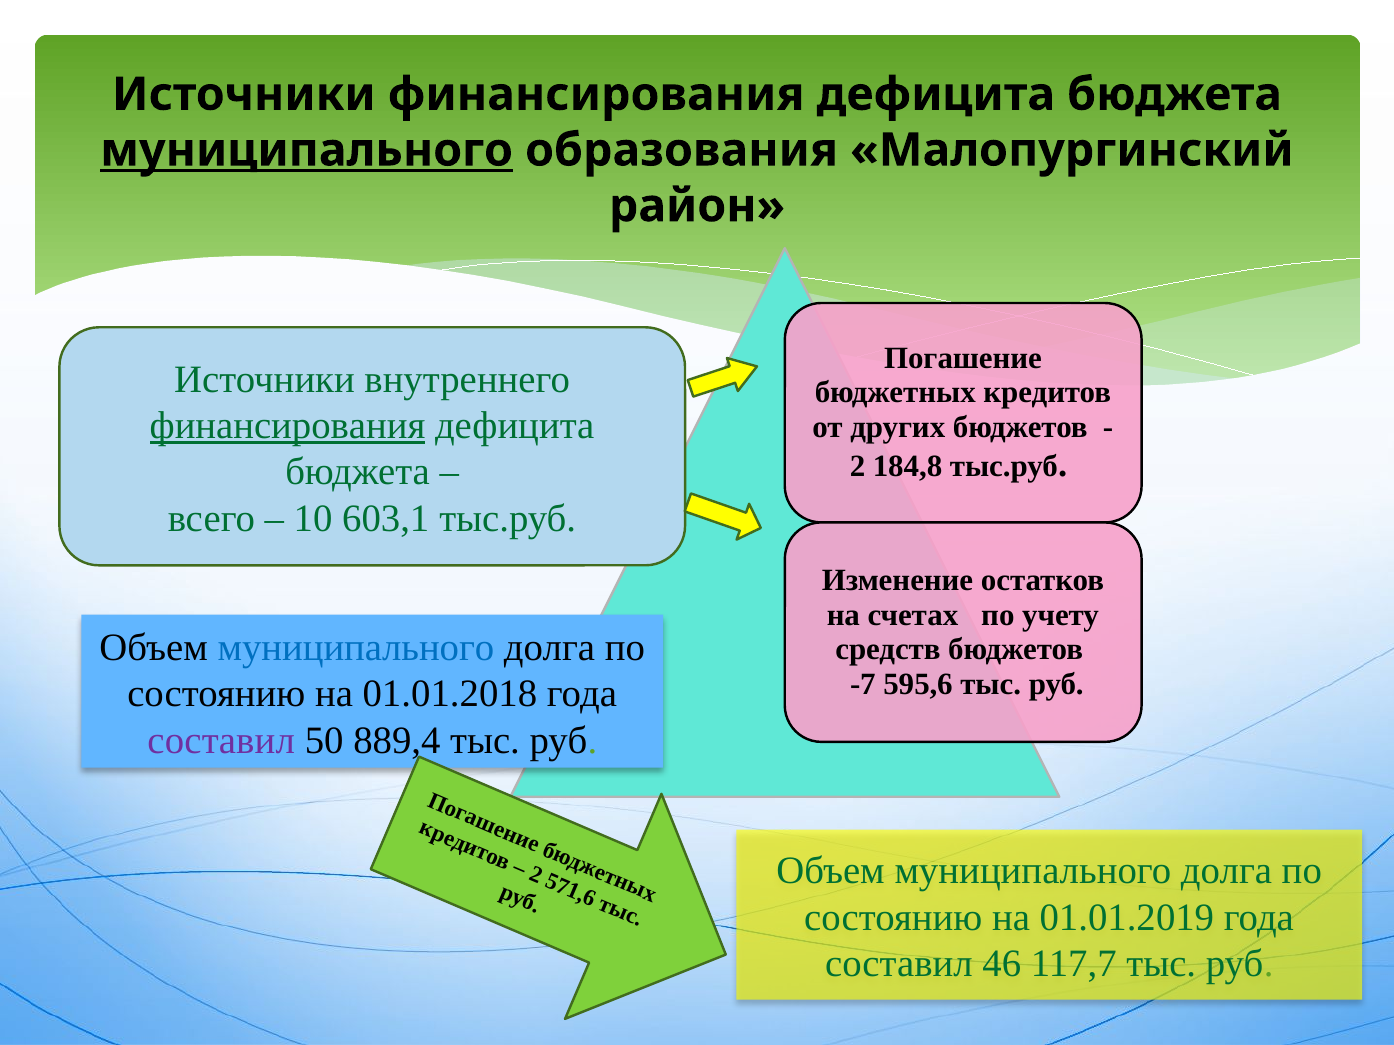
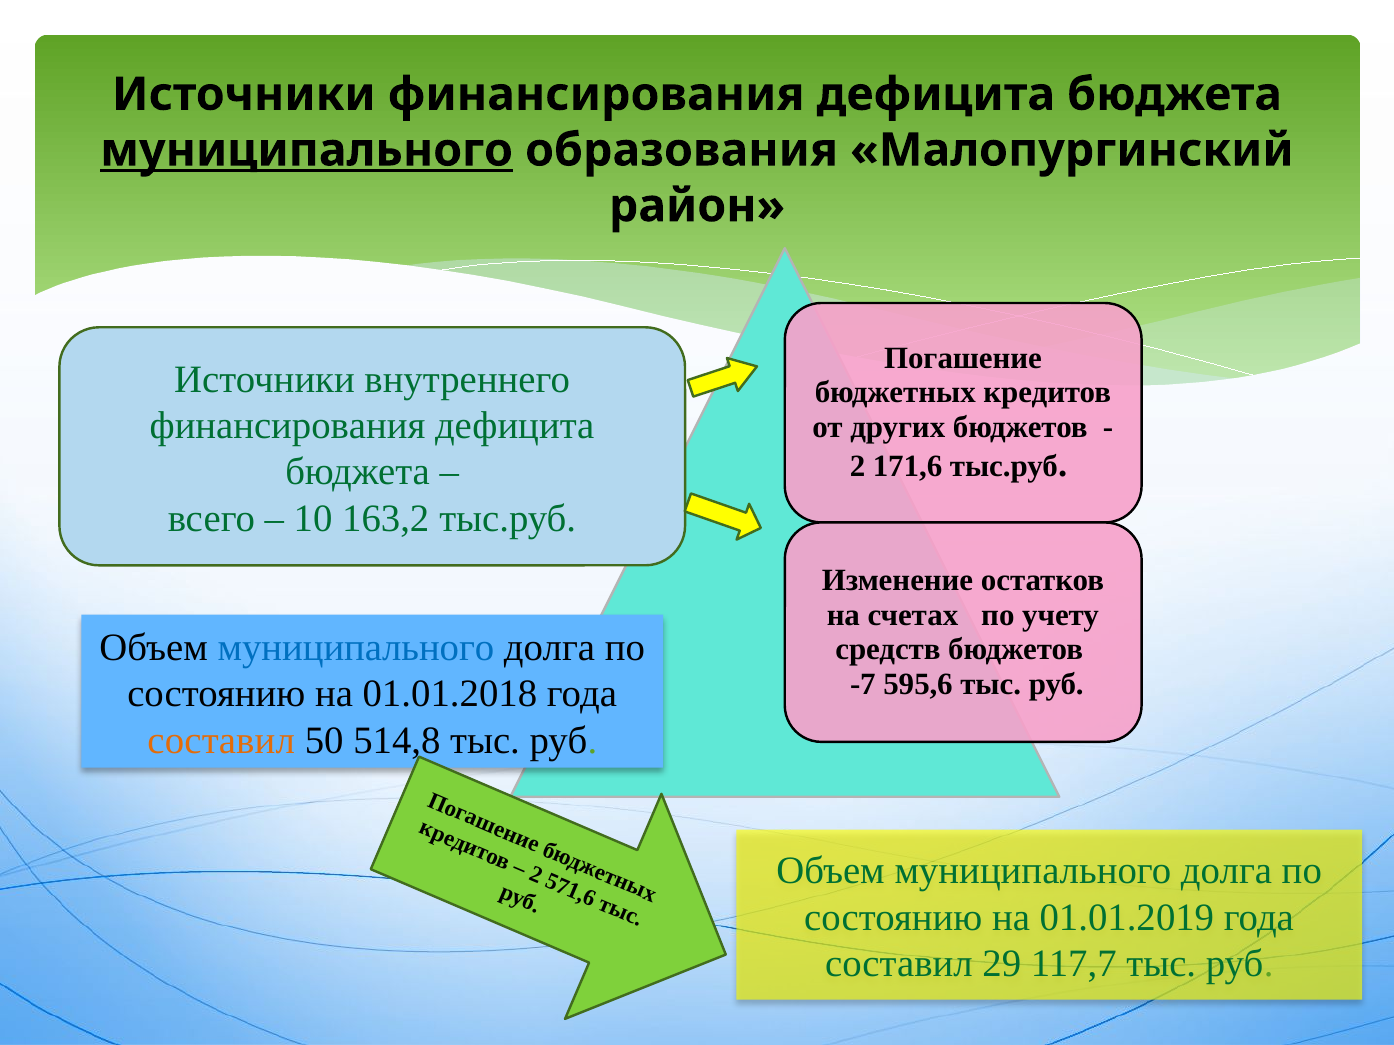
финансирования at (288, 426) underline: present -> none
184,8: 184,8 -> 171,6
603,1: 603,1 -> 163,2
составил at (221, 741) colour: purple -> orange
889,4: 889,4 -> 514,8
46: 46 -> 29
